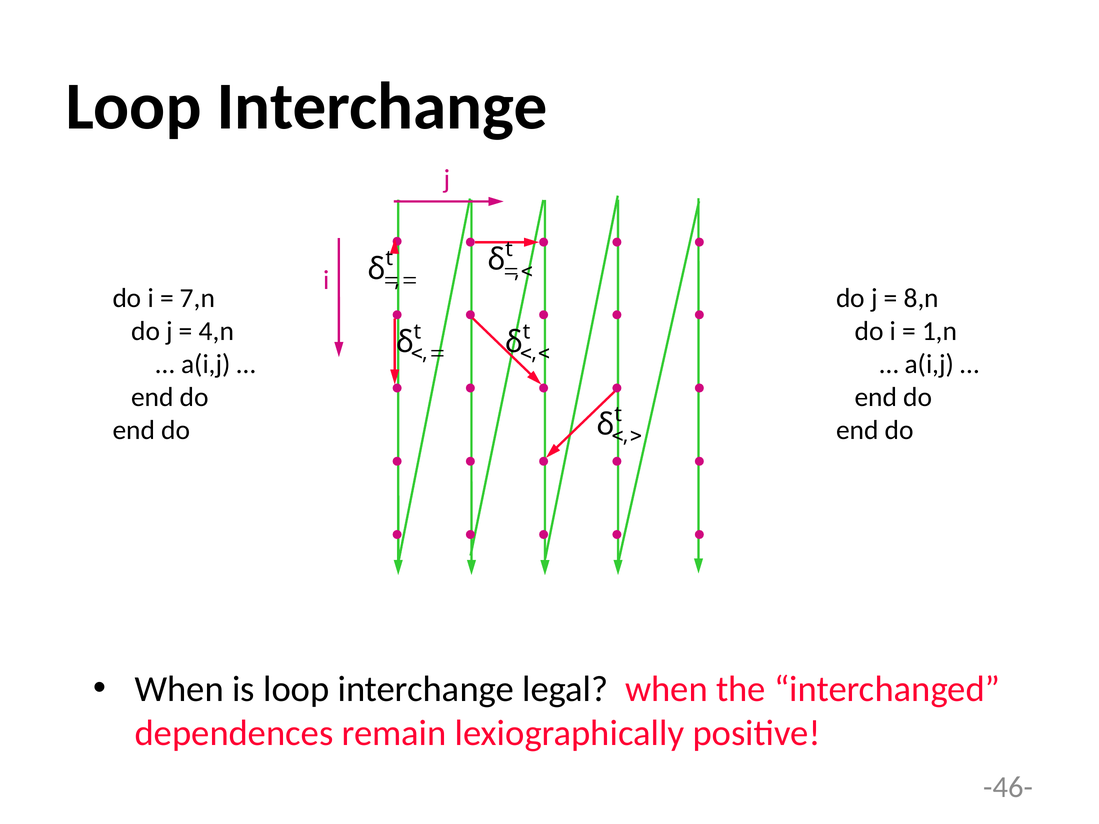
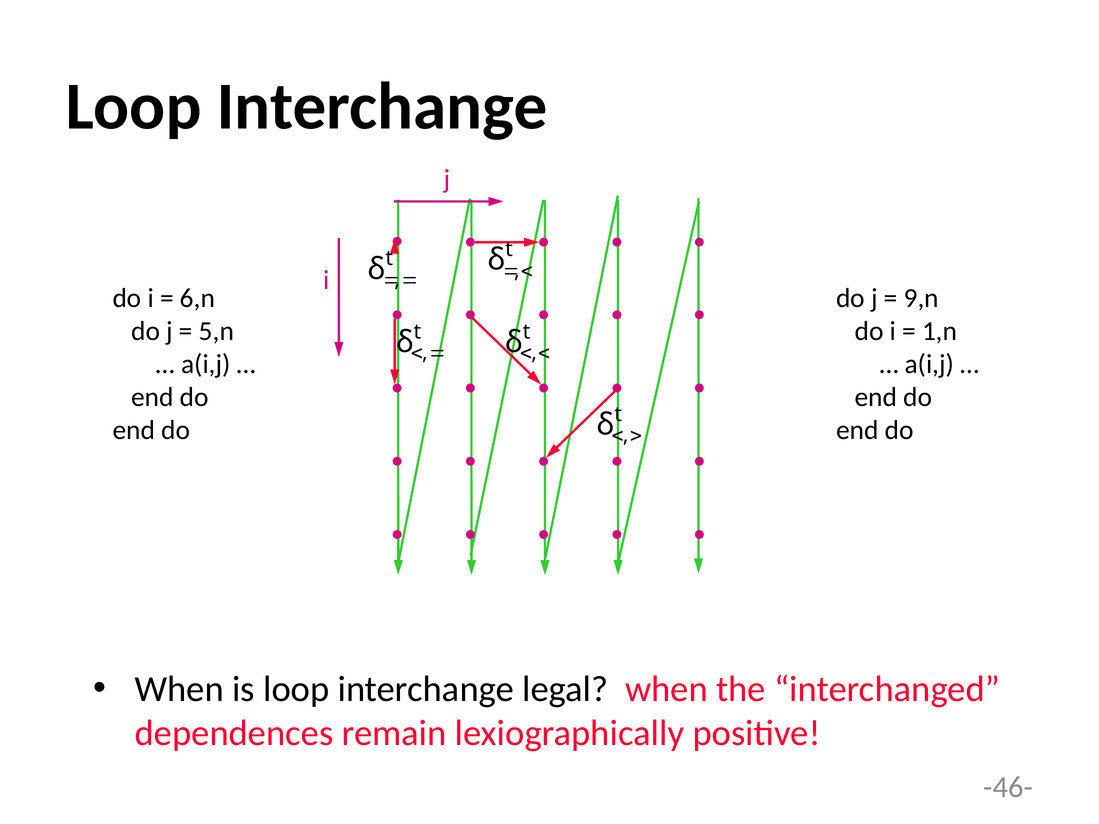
7,n: 7,n -> 6,n
8,n: 8,n -> 9,n
4,n: 4,n -> 5,n
